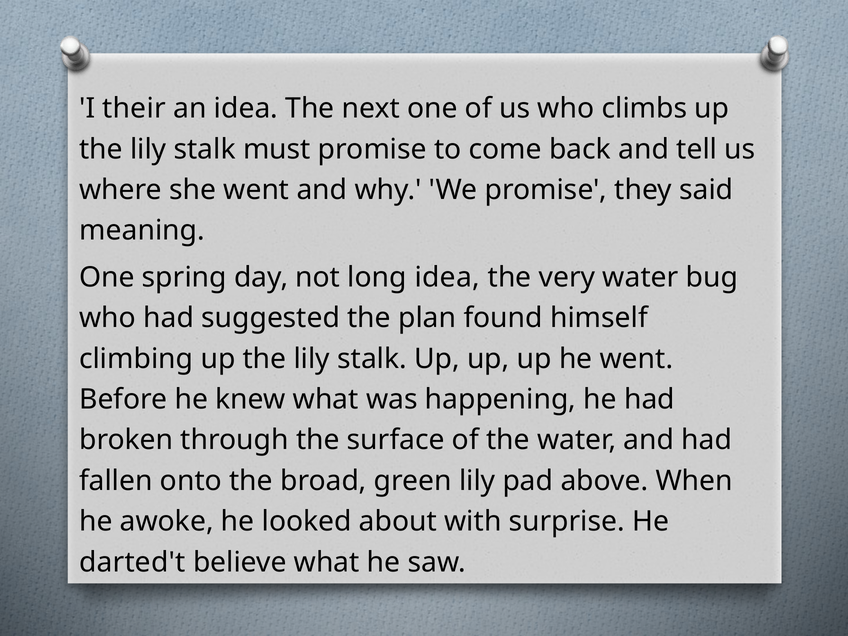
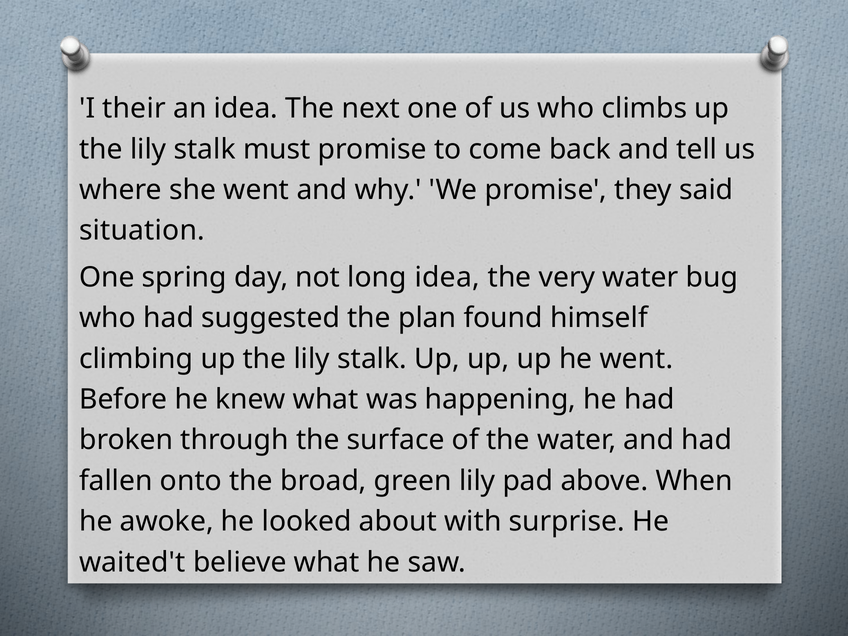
meaning: meaning -> situation
darted't: darted't -> waited't
